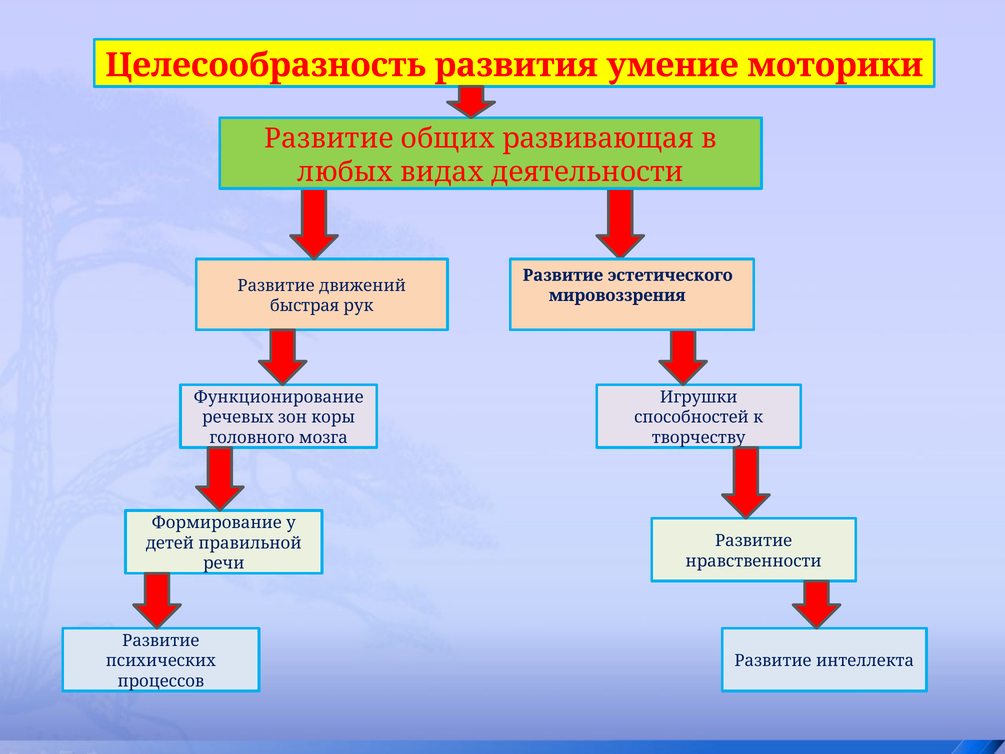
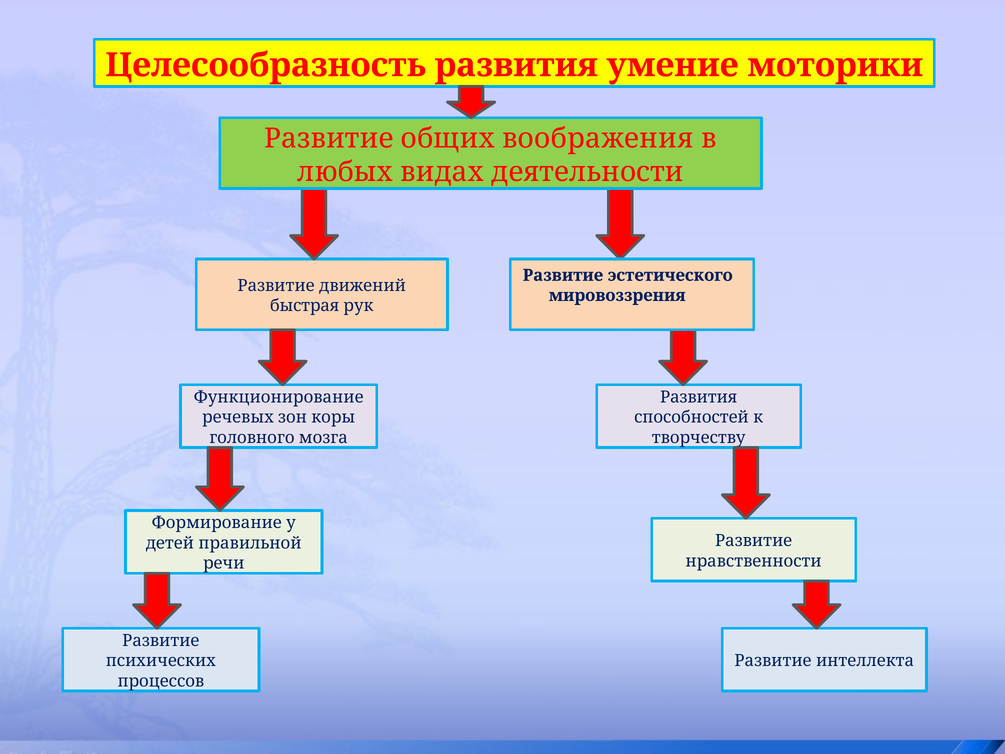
развивающая: развивающая -> воображения
Игрушки at (699, 397): Игрушки -> Развития
